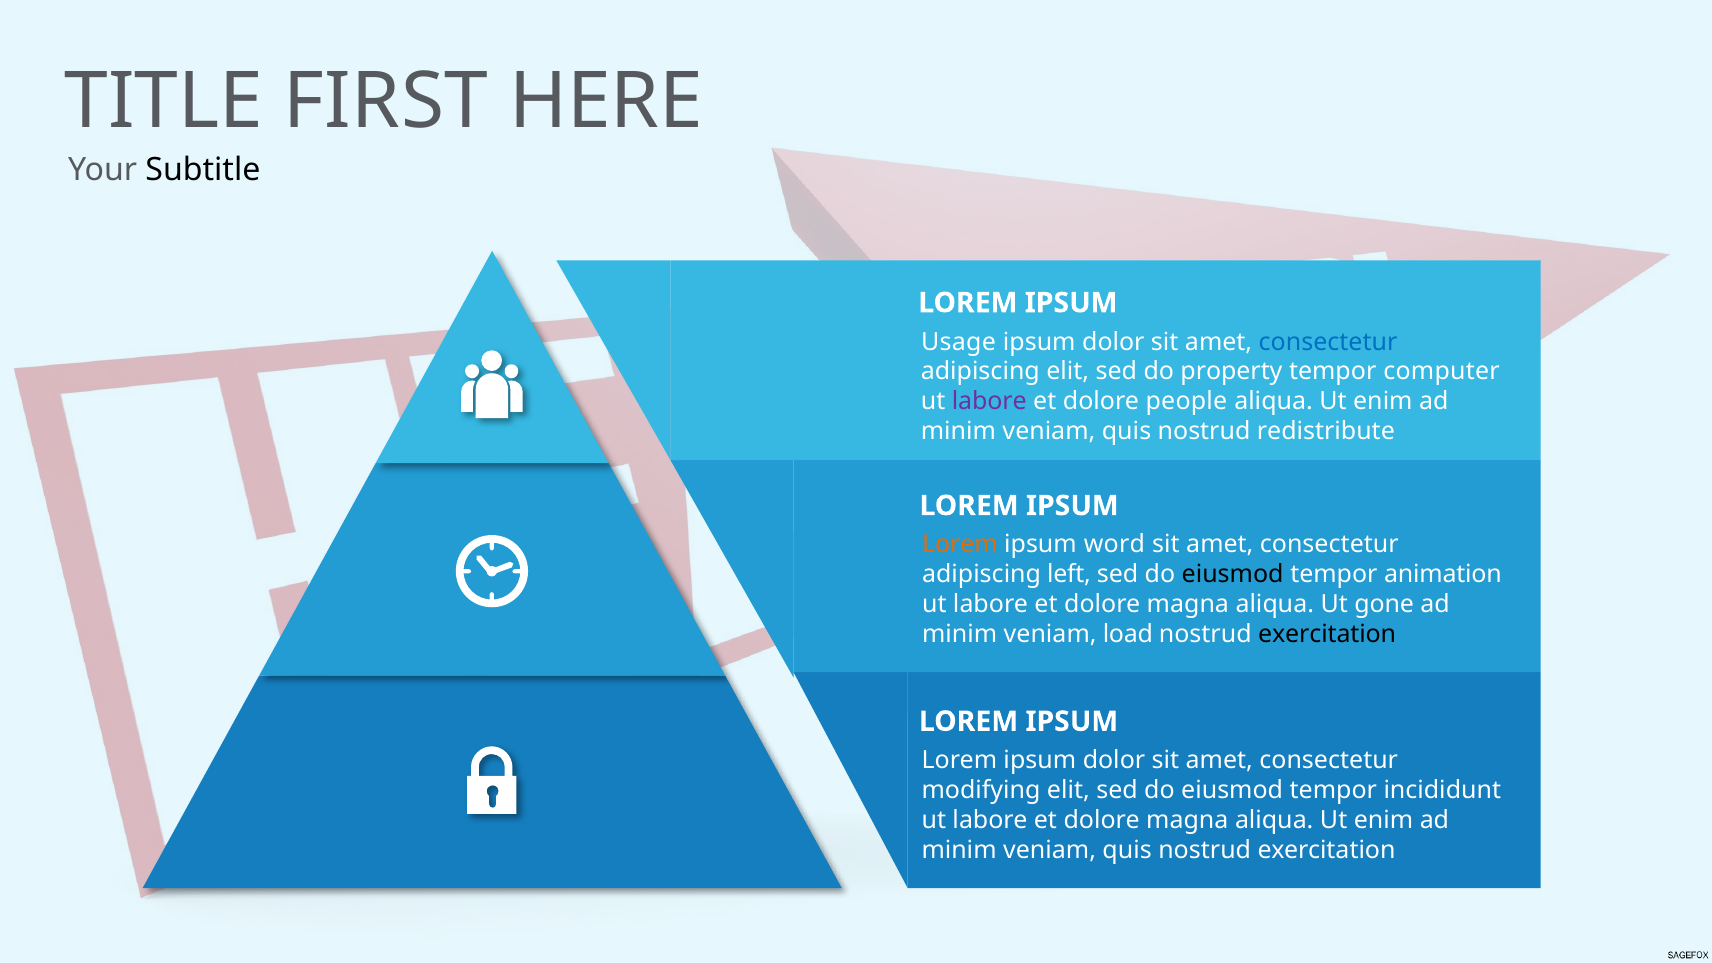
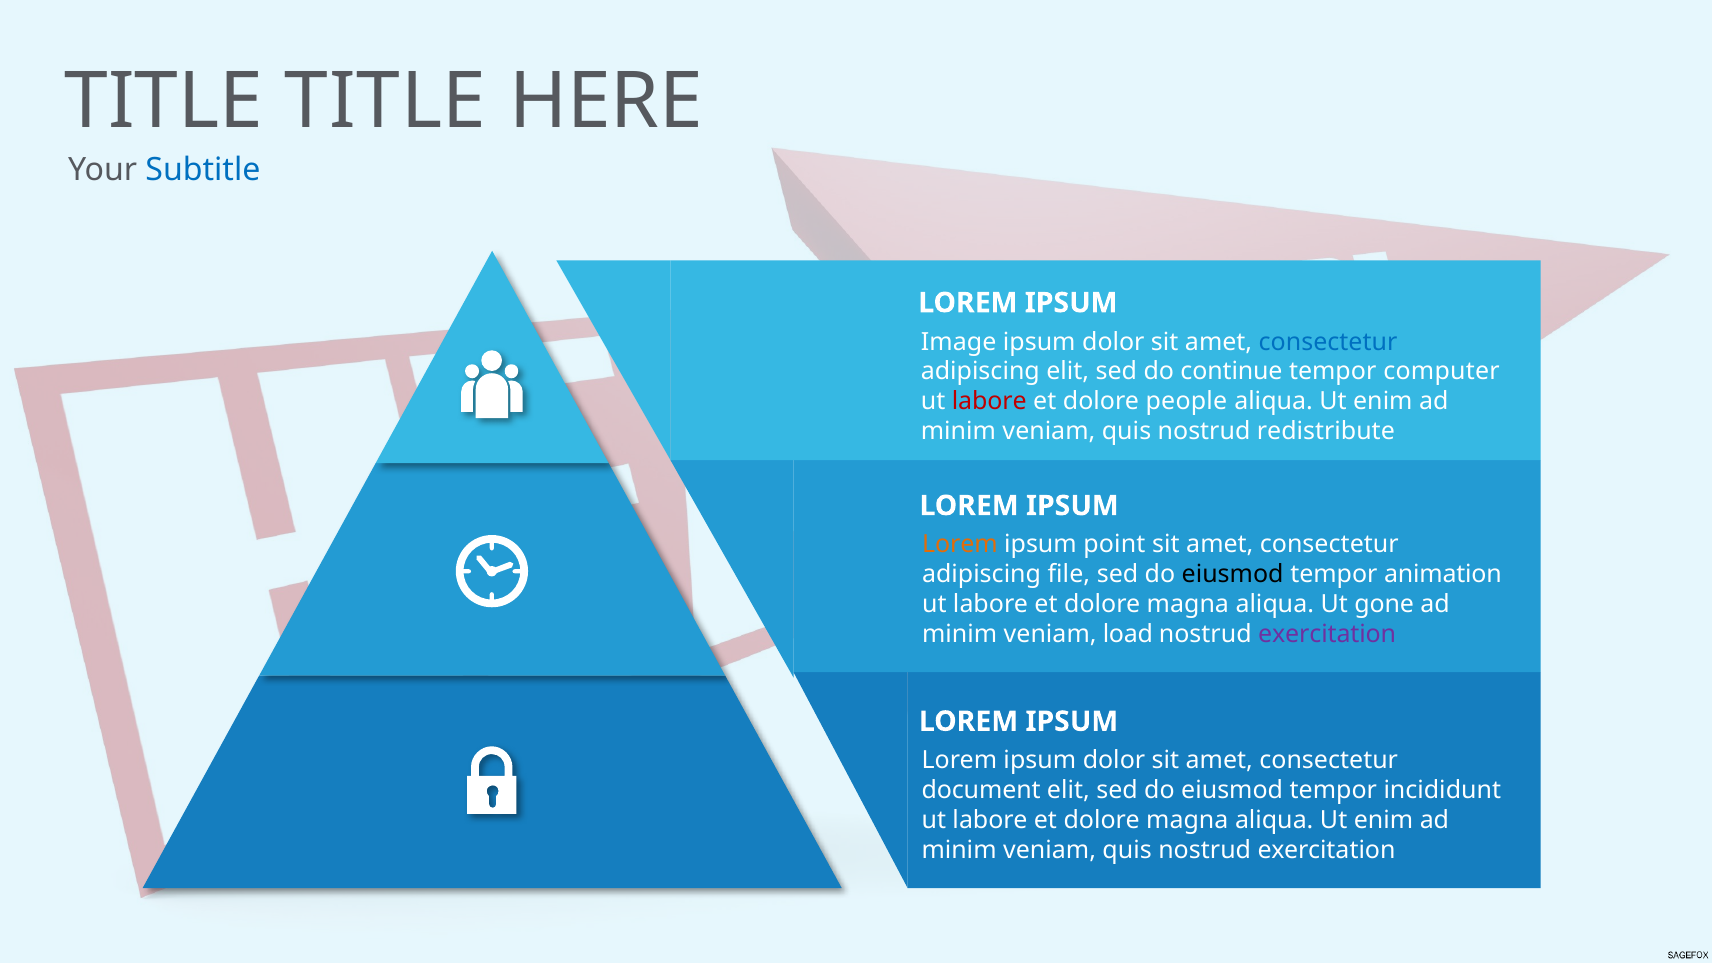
TITLE FIRST: FIRST -> TITLE
Subtitle colour: black -> blue
Usage: Usage -> Image
property: property -> continue
labore at (989, 402) colour: purple -> red
word: word -> point
left: left -> file
exercitation at (1327, 635) colour: black -> purple
modifying: modifying -> document
